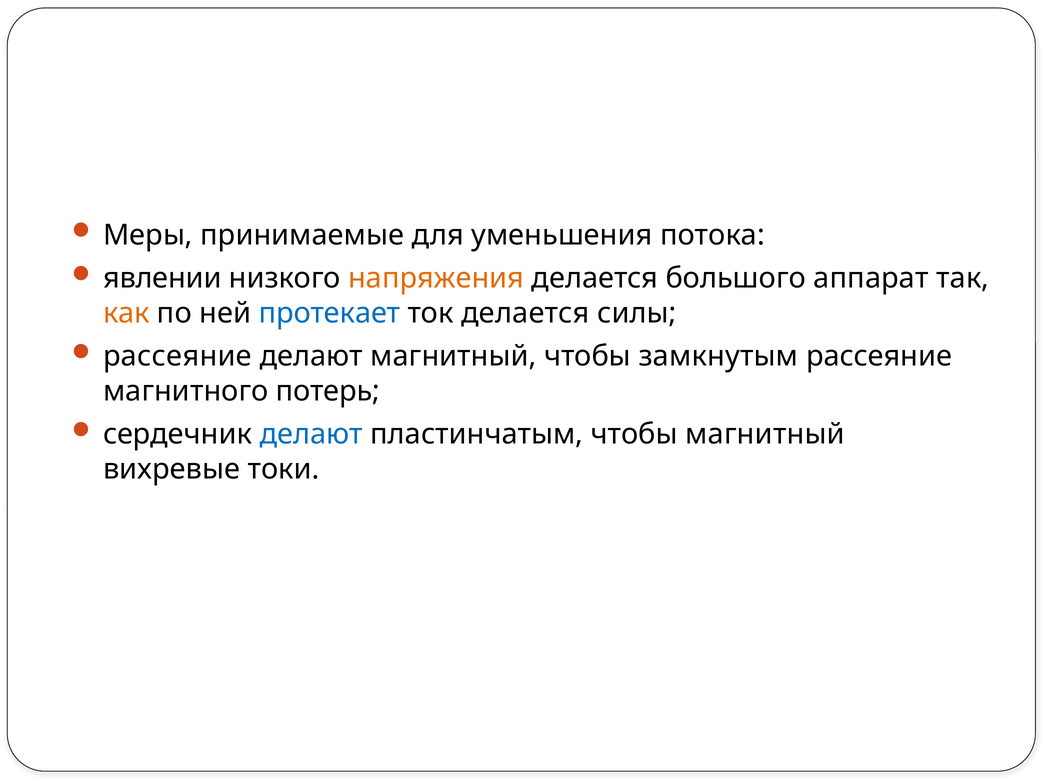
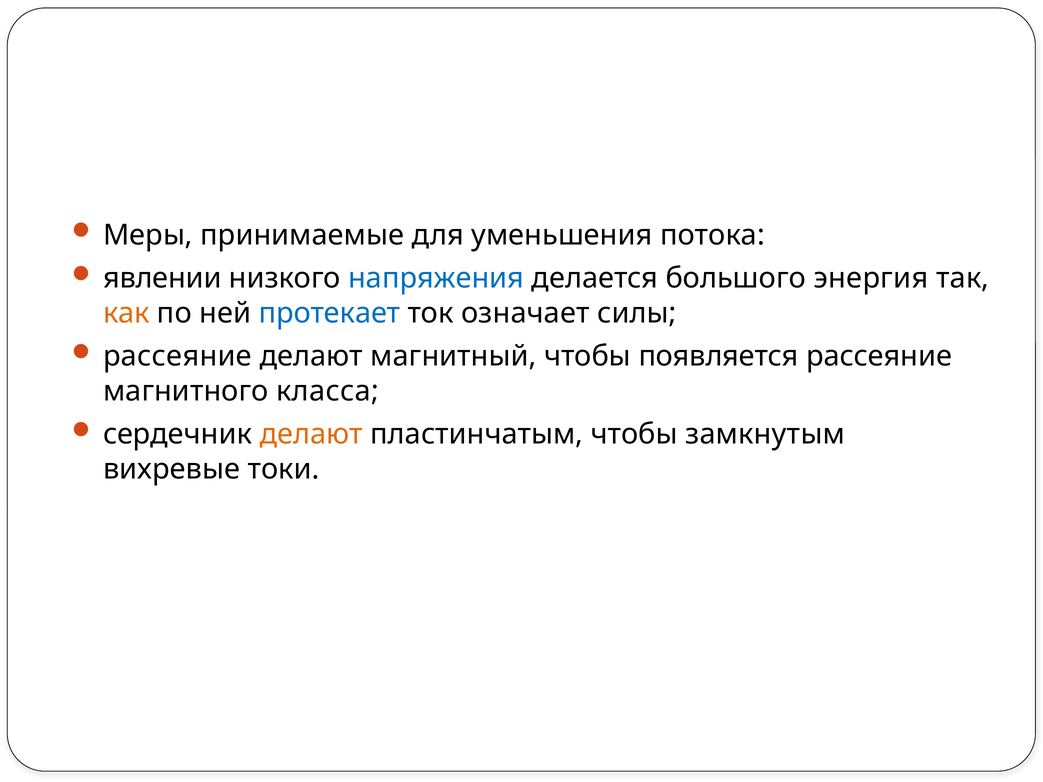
напряжения colour: orange -> blue
аппарат: аппарат -> энергия
ток делается: делается -> означает
замкнутым: замкнутым -> появляется
магнитного потерь: потерь -> класса
делают at (311, 434) colour: blue -> orange
чтобы магнитный: магнитный -> замкнутым
